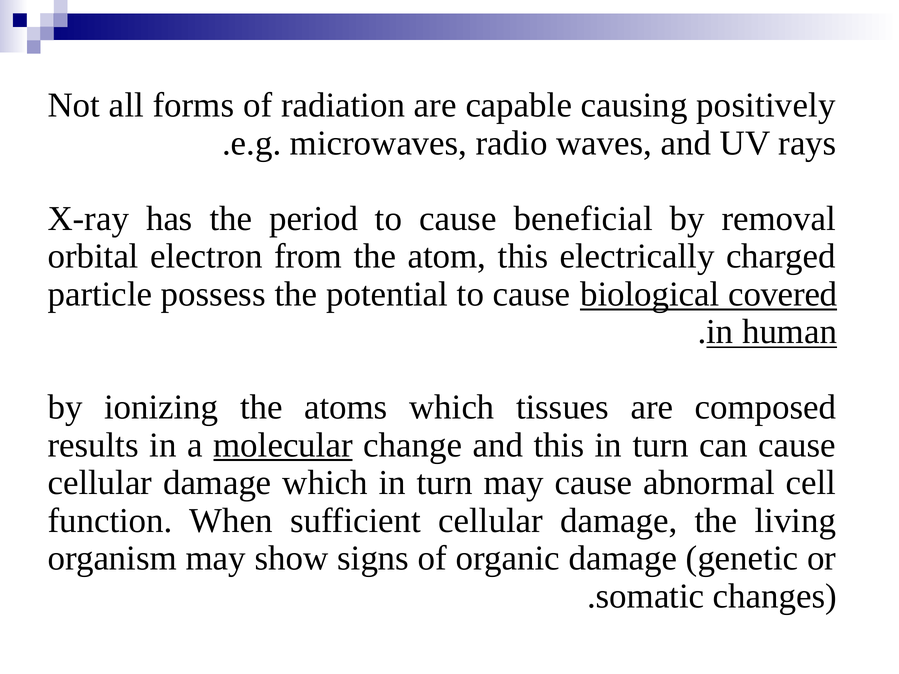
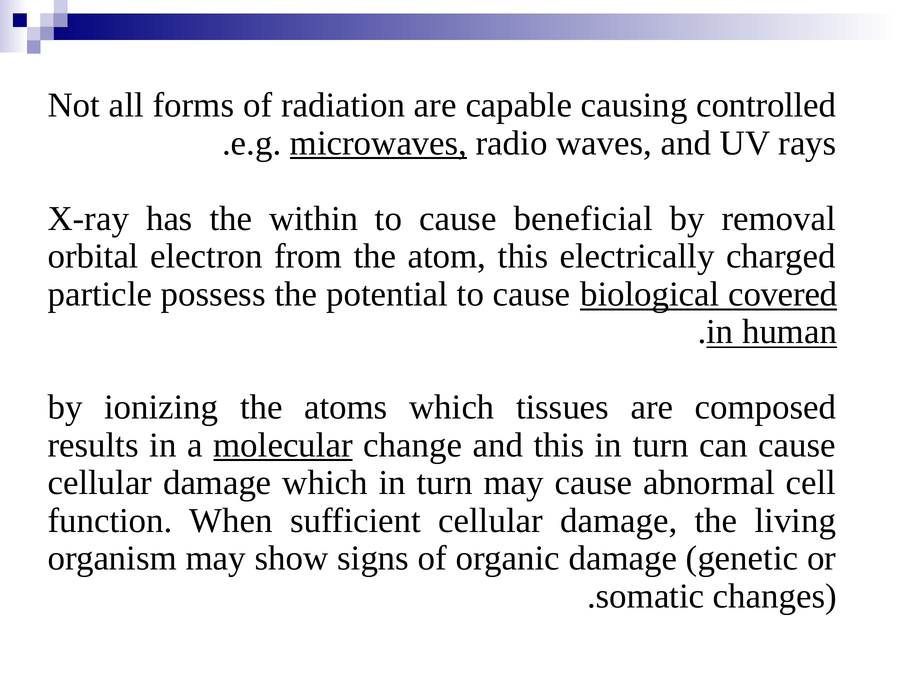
positively: positively -> controlled
microwaves underline: none -> present
period: period -> within
